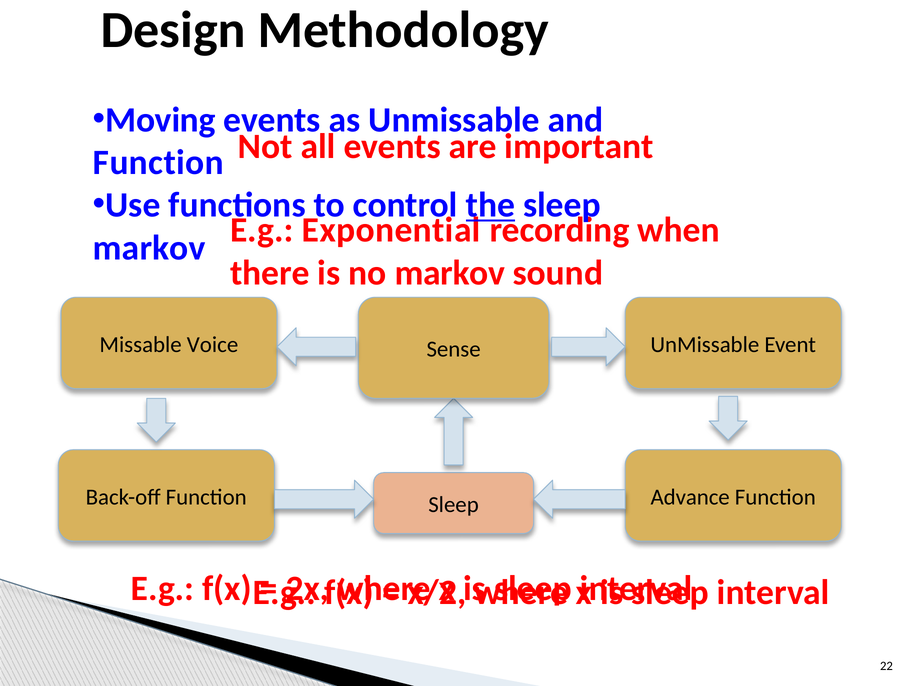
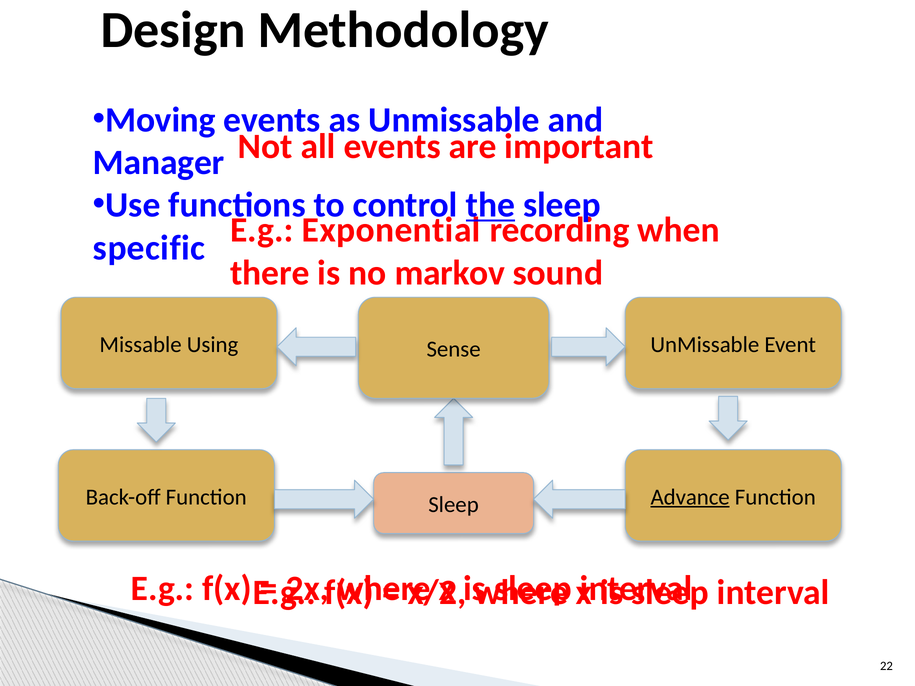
Function at (158, 163): Function -> Manager
markov at (149, 248): markov -> specific
Voice: Voice -> Using
Advance underline: none -> present
